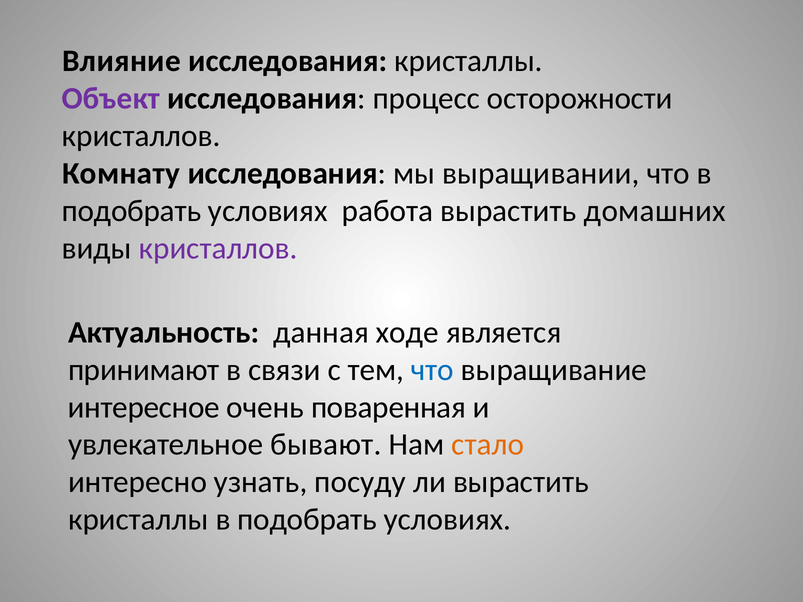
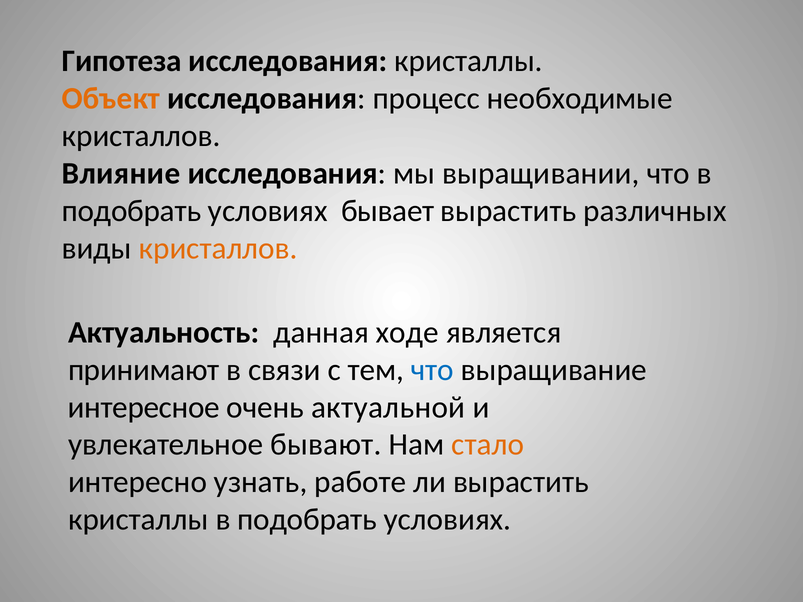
Влияние: Влияние -> Гипотеза
Объект colour: purple -> orange
осторожности: осторожности -> необходимые
Комнату: Комнату -> Влияние
работа: работа -> бывает
домашних: домашних -> различных
кристаллов at (218, 249) colour: purple -> orange
поваренная: поваренная -> актуальной
посуду: посуду -> работе
